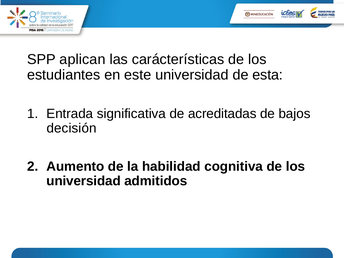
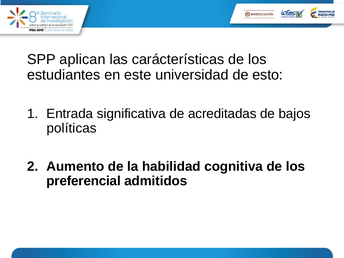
esta: esta -> esto
decisión: decisión -> políticas
universidad at (84, 181): universidad -> preferencial
